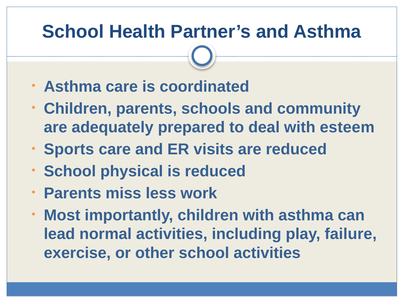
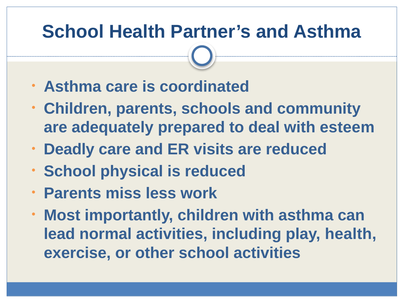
Sports: Sports -> Deadly
play failure: failure -> health
